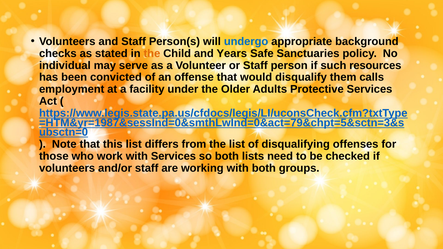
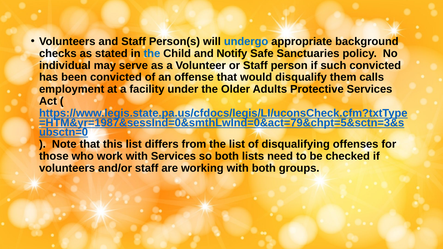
the at (152, 53) colour: orange -> blue
Years: Years -> Notify
such resources: resources -> convicted
